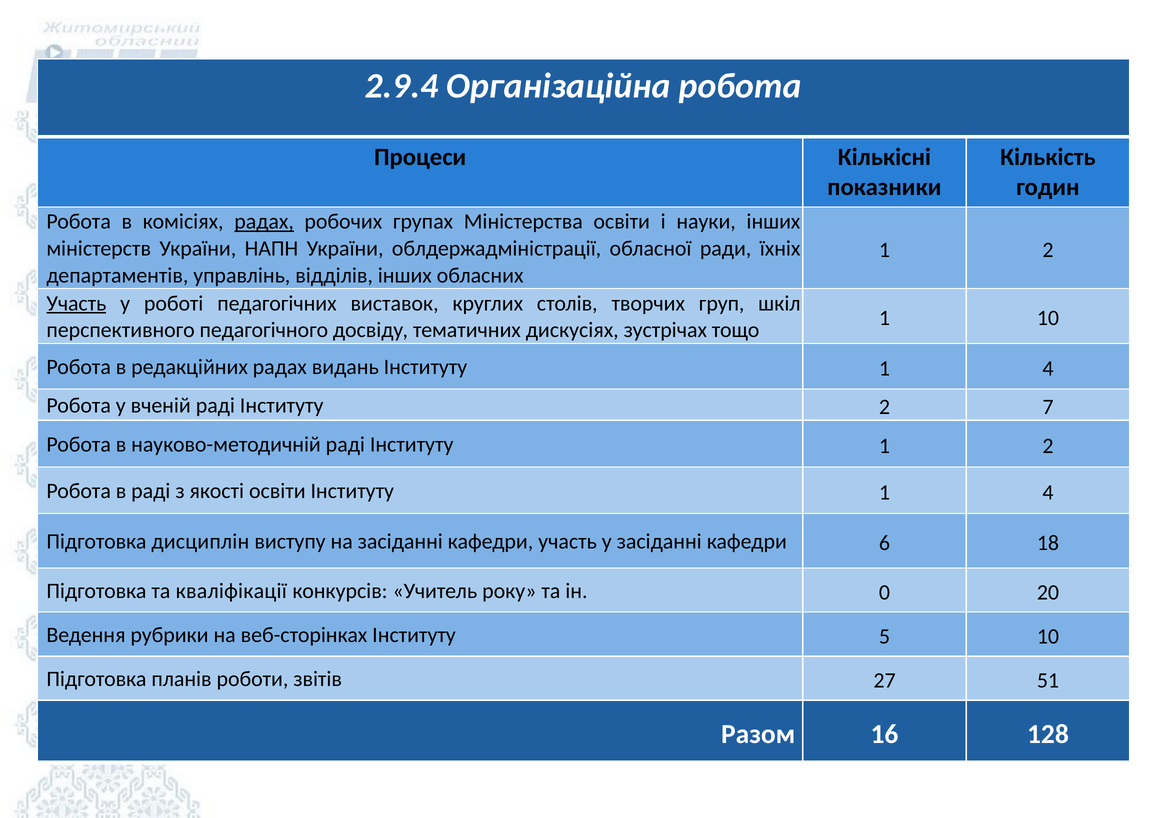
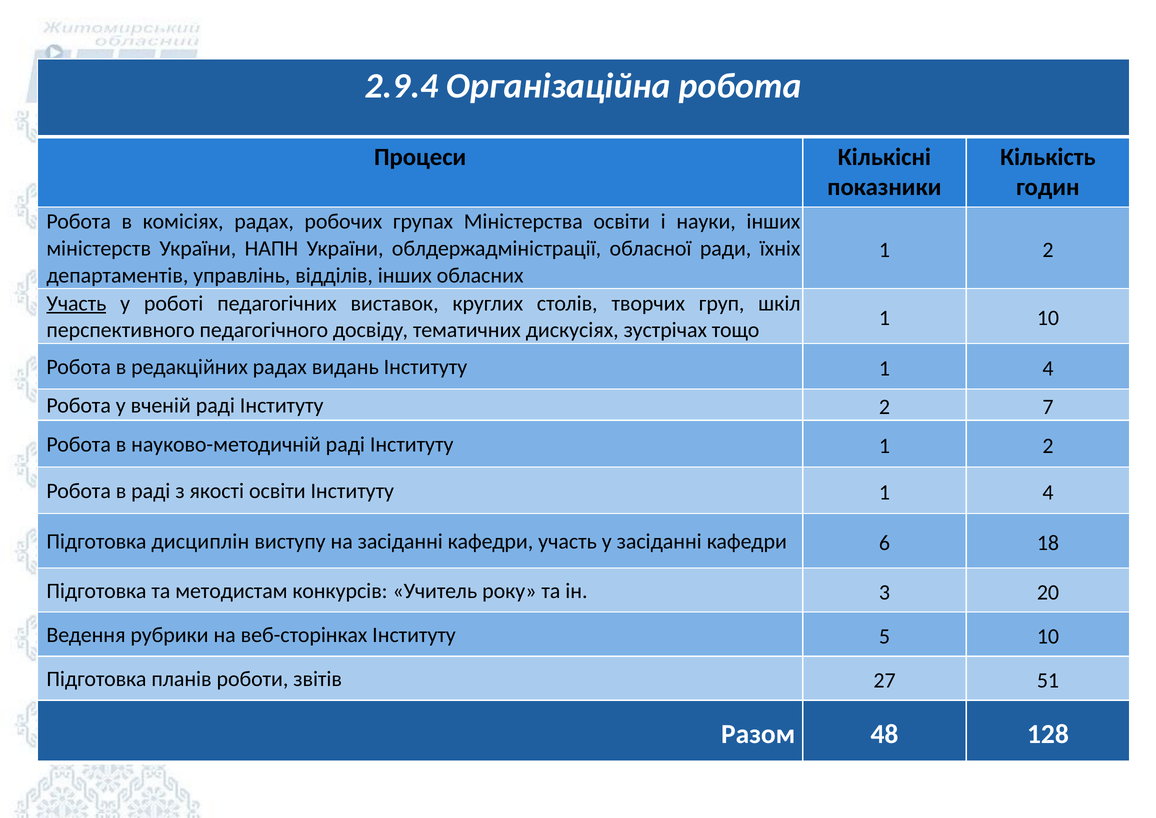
радах at (264, 222) underline: present -> none
кваліфікації: кваліфікації -> методистам
0: 0 -> 3
16: 16 -> 48
